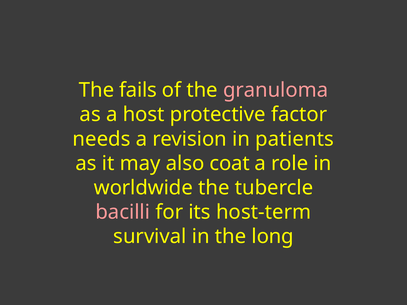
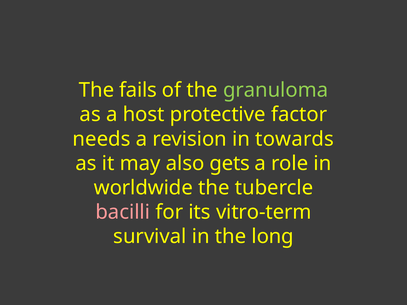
granuloma colour: pink -> light green
patients: patients -> towards
coat: coat -> gets
host-term: host-term -> vitro-term
